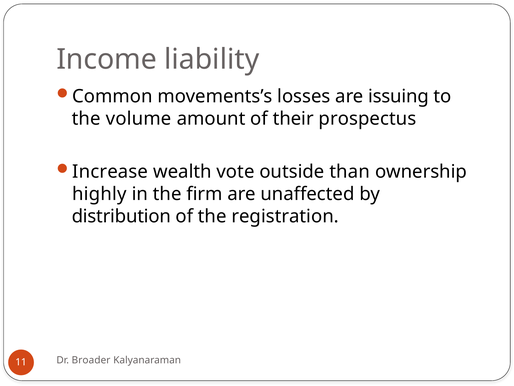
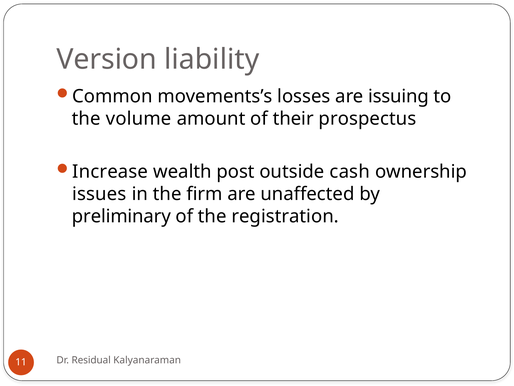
Income: Income -> Version
vote: vote -> post
than: than -> cash
highly: highly -> issues
distribution: distribution -> preliminary
Broader: Broader -> Residual
